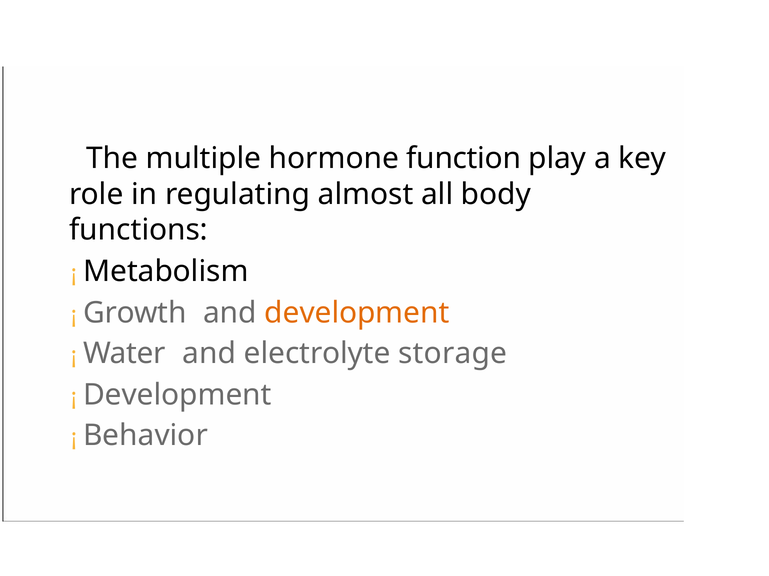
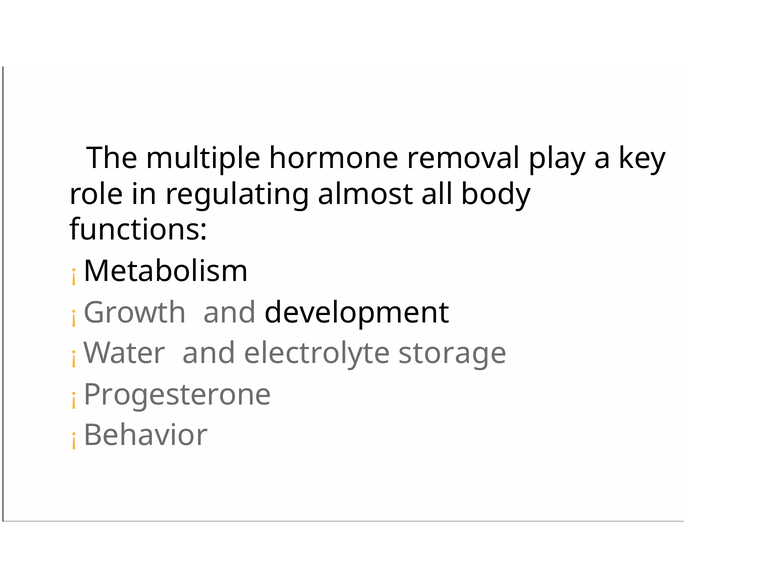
function: function -> removal
development at (357, 313) colour: orange -> black
Development at (177, 396): Development -> Progesterone
